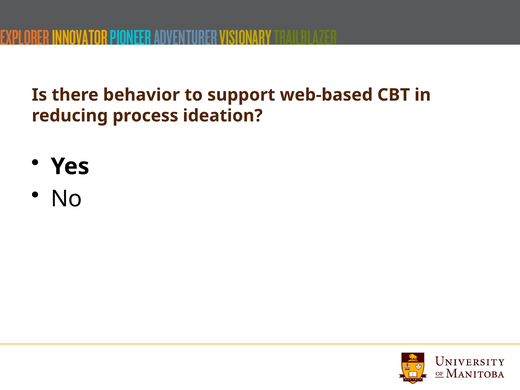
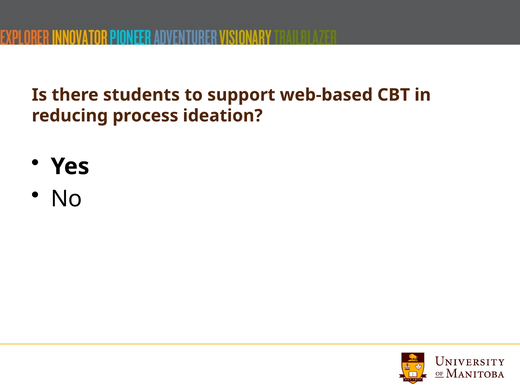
behavior: behavior -> students
